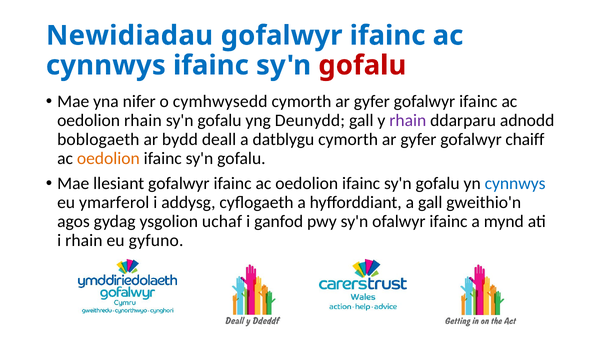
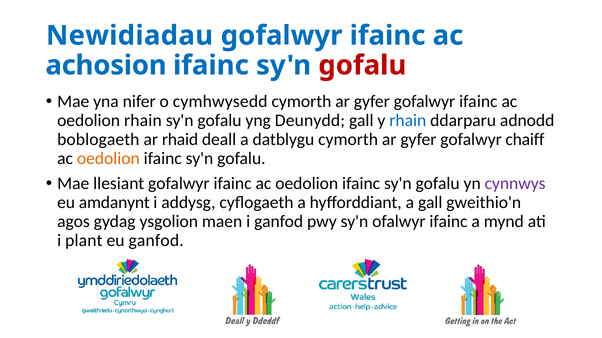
cynnwys at (106, 65): cynnwys -> achosion
rhain at (408, 121) colour: purple -> blue
bydd: bydd -> rhaid
cynnwys at (515, 184) colour: blue -> purple
ymarferol: ymarferol -> amdanynt
uchaf: uchaf -> maen
i rhain: rhain -> plant
eu gyfuno: gyfuno -> ganfod
